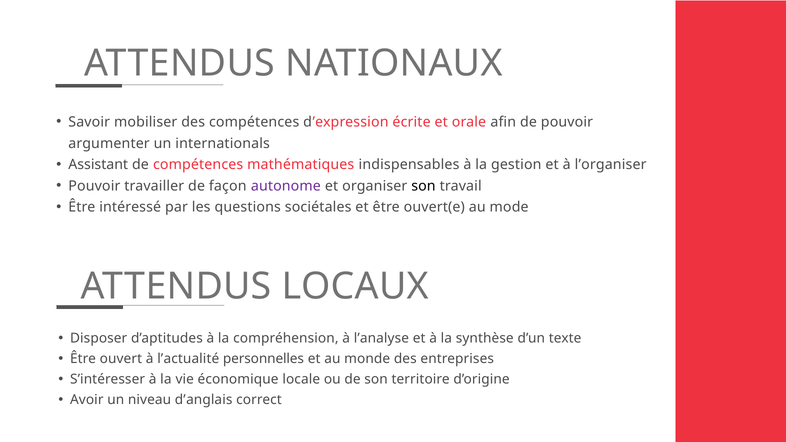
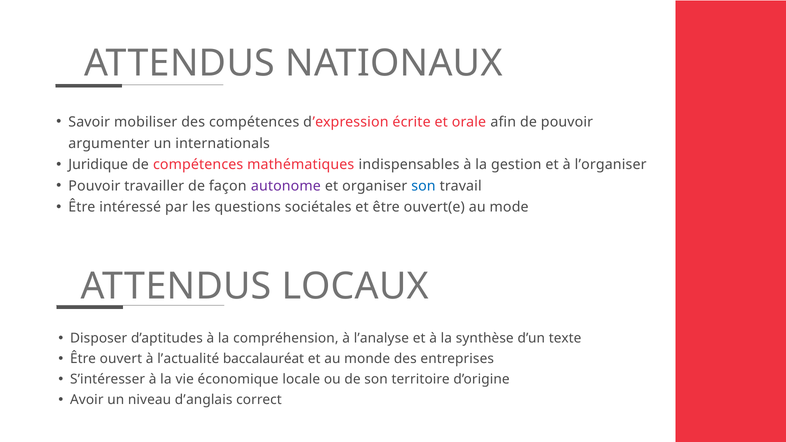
Assistant: Assistant -> Juridique
son at (423, 186) colour: black -> blue
personnelles: personnelles -> baccalauréat
